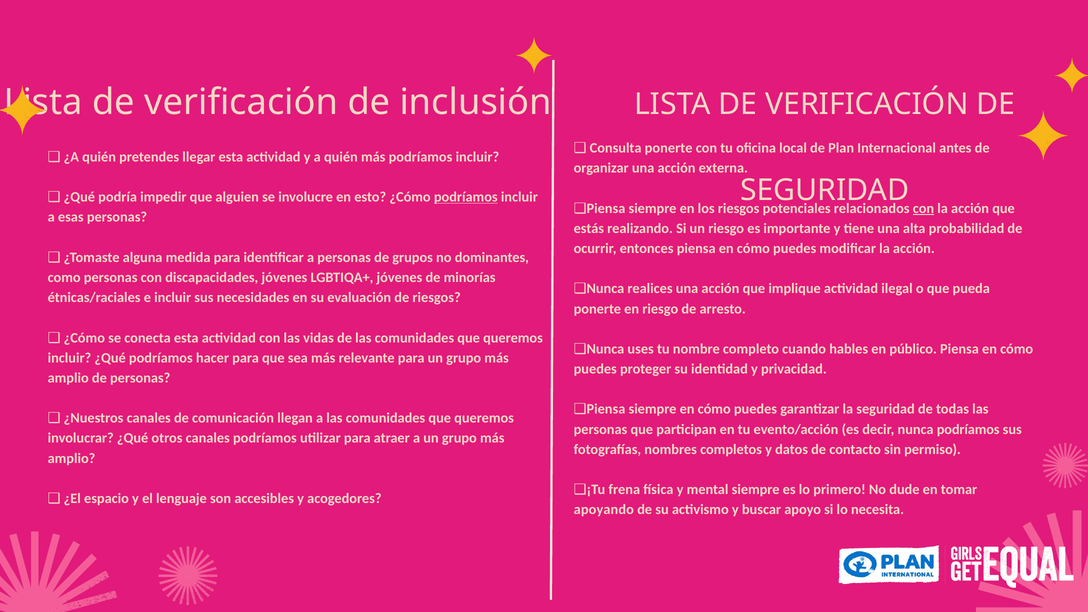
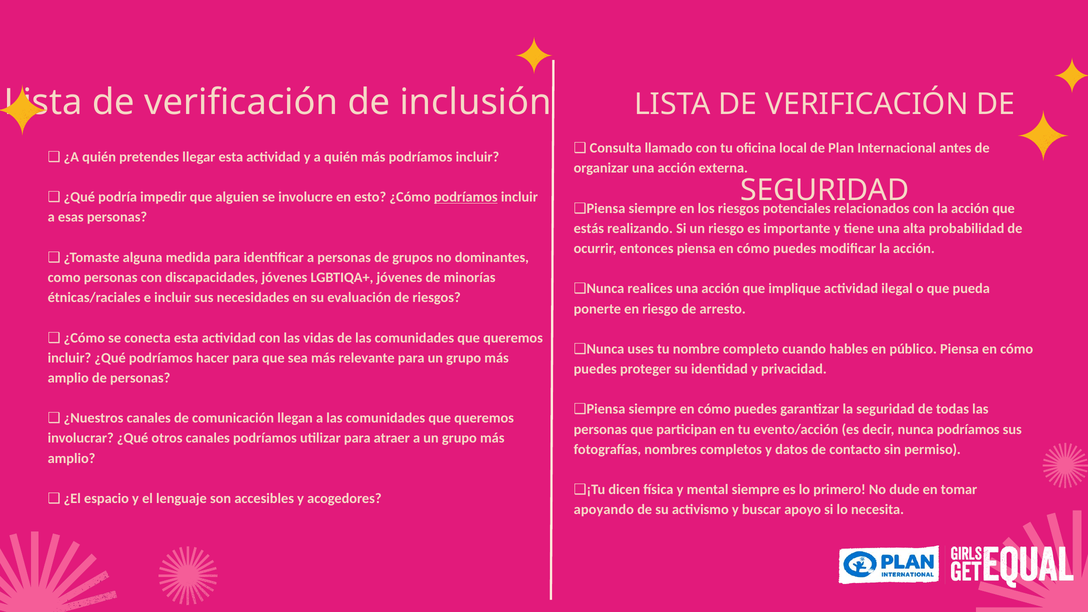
ponerte at (669, 148): ponerte -> llamado
con at (923, 208) underline: present -> none
frena: frena -> dicen
